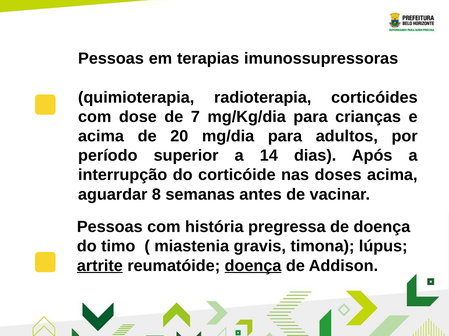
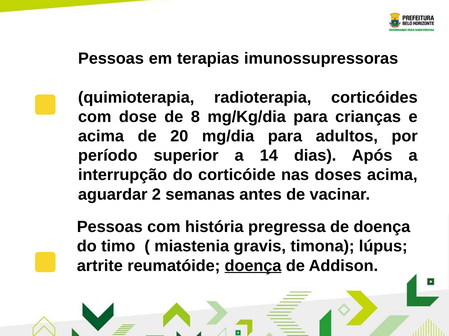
7: 7 -> 8
8: 8 -> 2
artrite underline: present -> none
